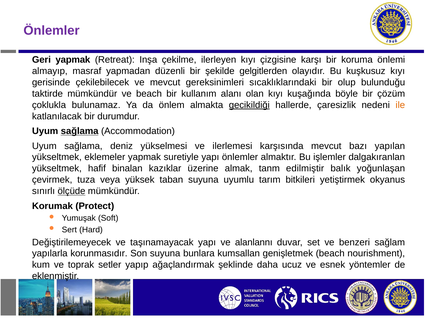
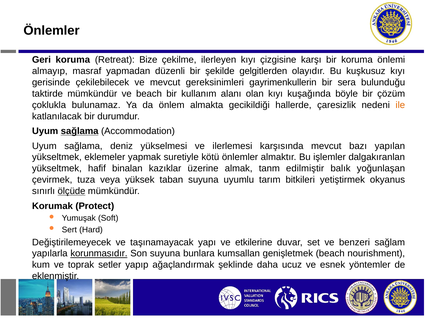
Önlemler at (52, 31) colour: purple -> black
Geri yapmak: yapmak -> koruma
Inşa: Inşa -> Bize
sıcaklıklarındaki: sıcaklıklarındaki -> gayrimenkullerin
olup: olup -> sera
gecikildiği underline: present -> none
suretiyle yapı: yapı -> kötü
alanlannı: alanlannı -> etkilerine
korunmasıdır underline: none -> present
